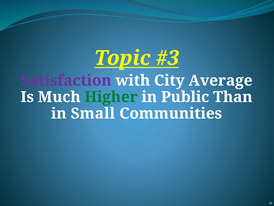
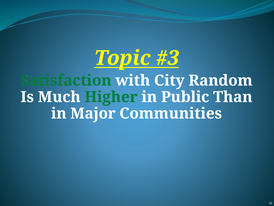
Satisfaction colour: purple -> green
Average: Average -> Random
Small: Small -> Major
